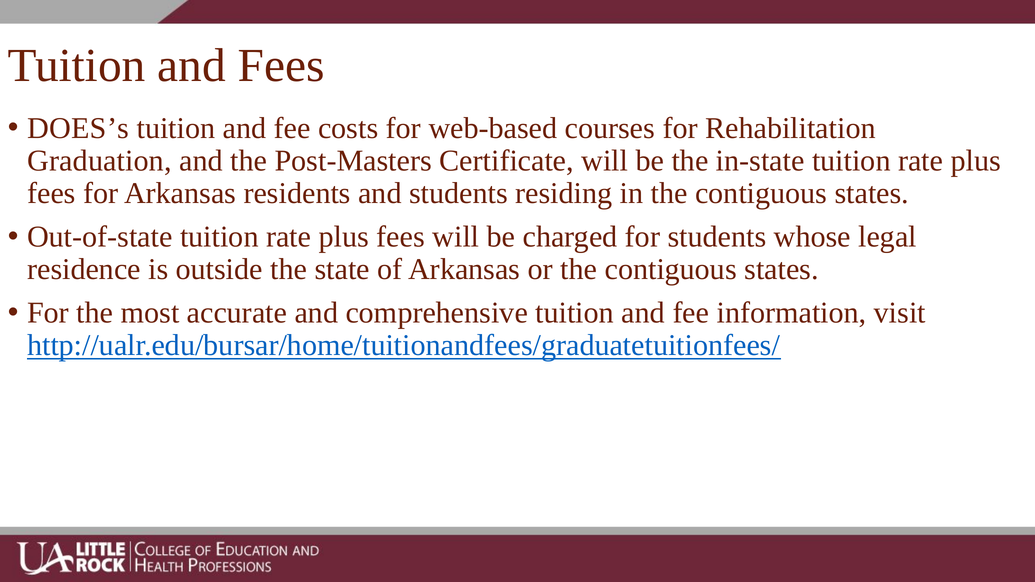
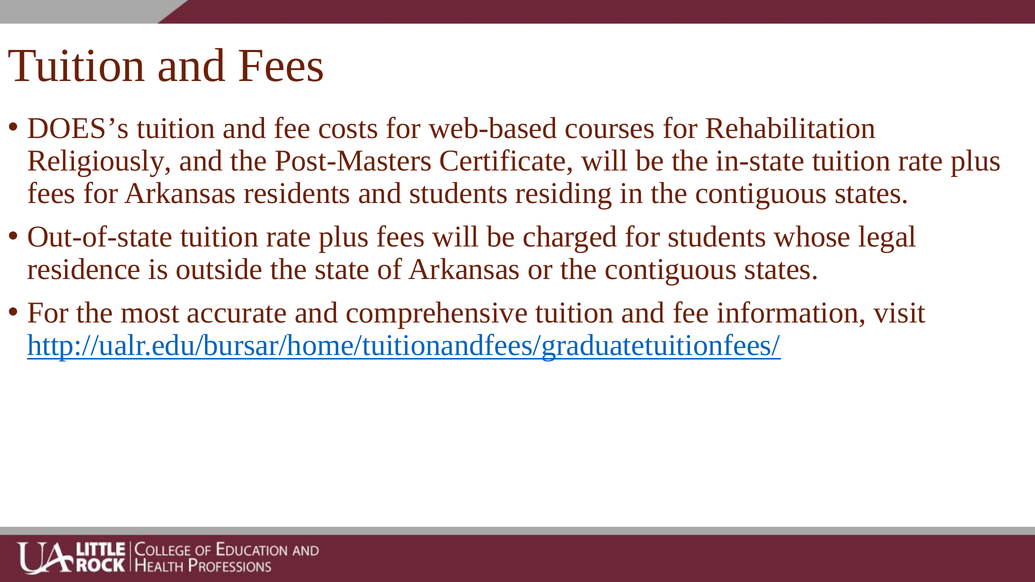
Graduation: Graduation -> Religiously
